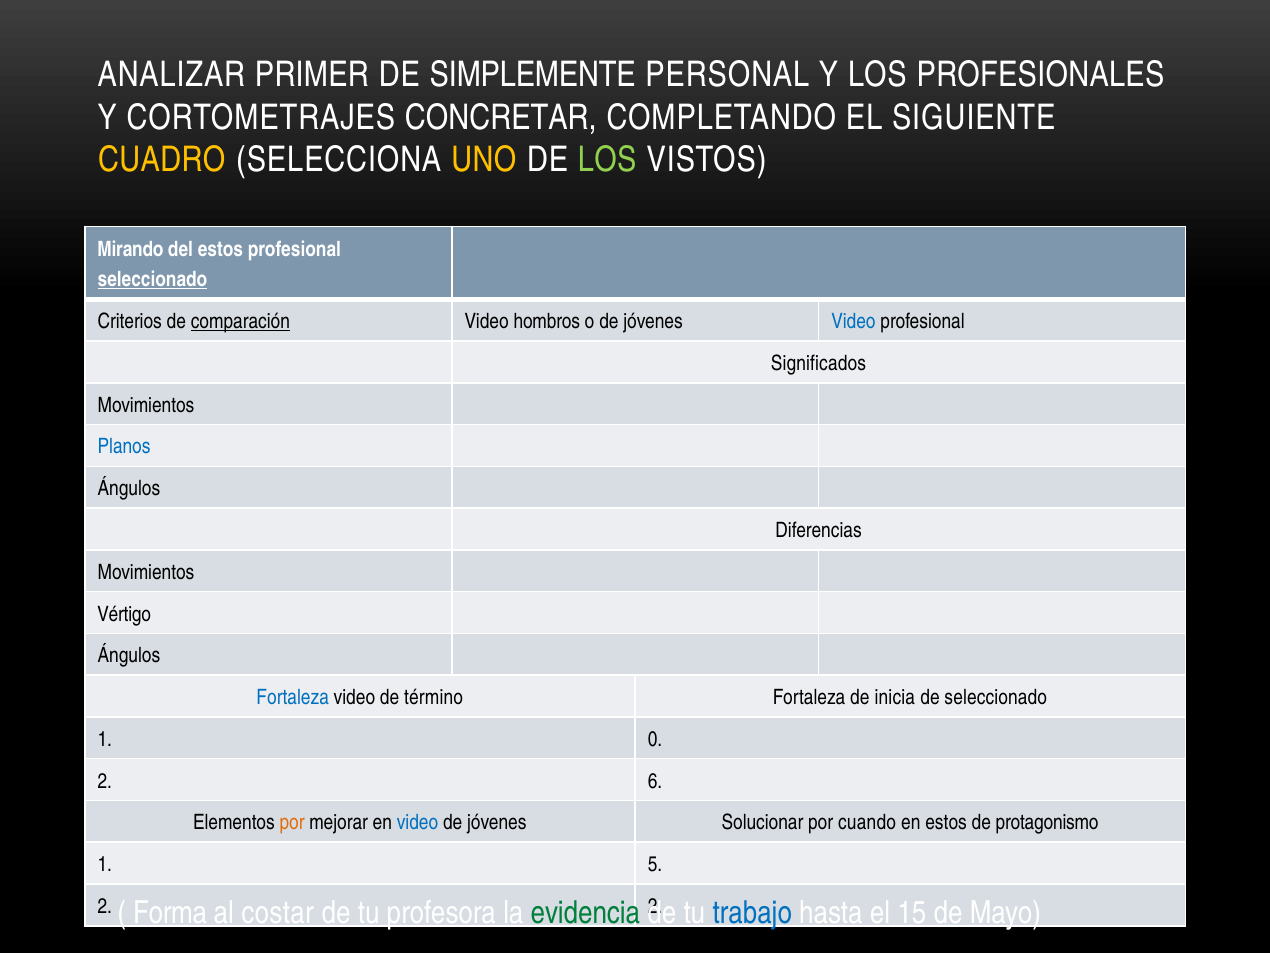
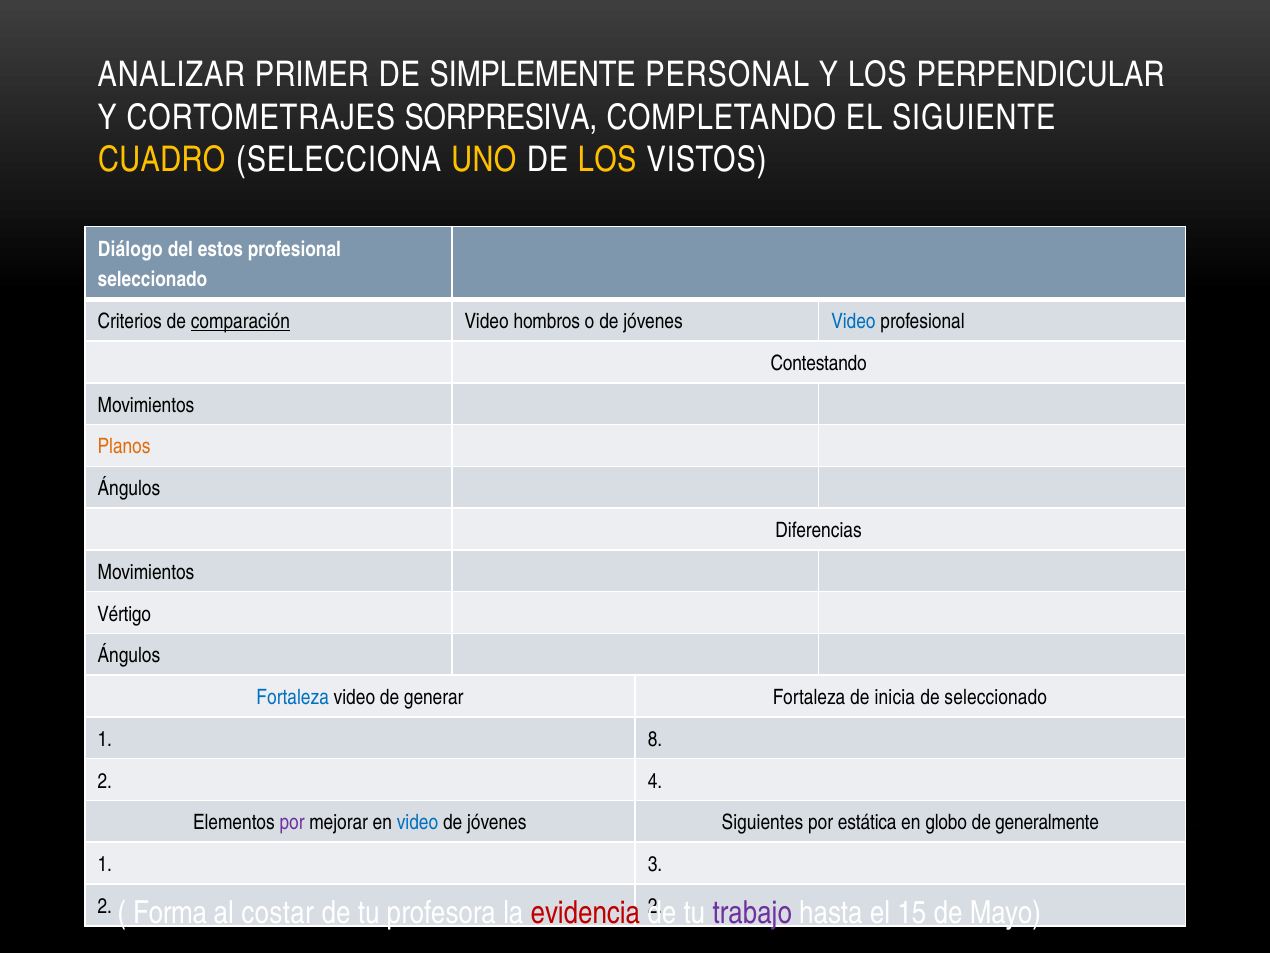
PROFESIONALES: PROFESIONALES -> PERPENDICULAR
CONCRETAR: CONCRETAR -> SORPRESIVA
LOS at (607, 160) colour: light green -> yellow
Mirando: Mirando -> Diálogo
seleccionado at (152, 279) underline: present -> none
Significados: Significados -> Contestando
Planos colour: blue -> orange
término: término -> generar
0: 0 -> 8
6: 6 -> 4
por at (292, 822) colour: orange -> purple
Solucionar: Solucionar -> Siguientes
cuando: cuando -> estática
en estos: estos -> globo
protagonismo: protagonismo -> generalmente
5: 5 -> 3
evidencia colour: green -> red
trabajo colour: blue -> purple
